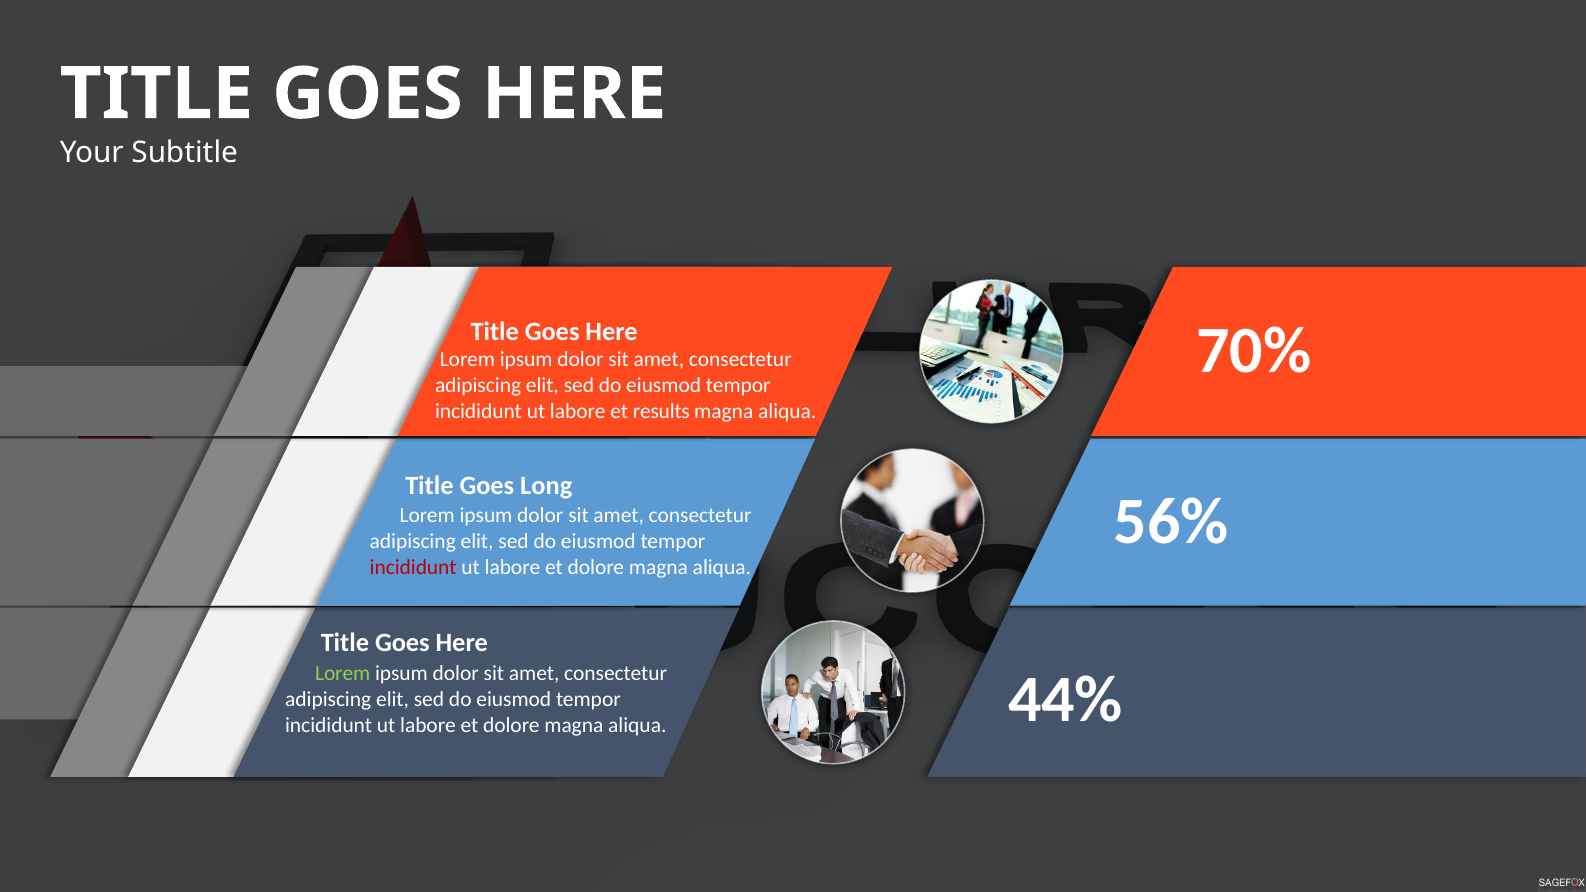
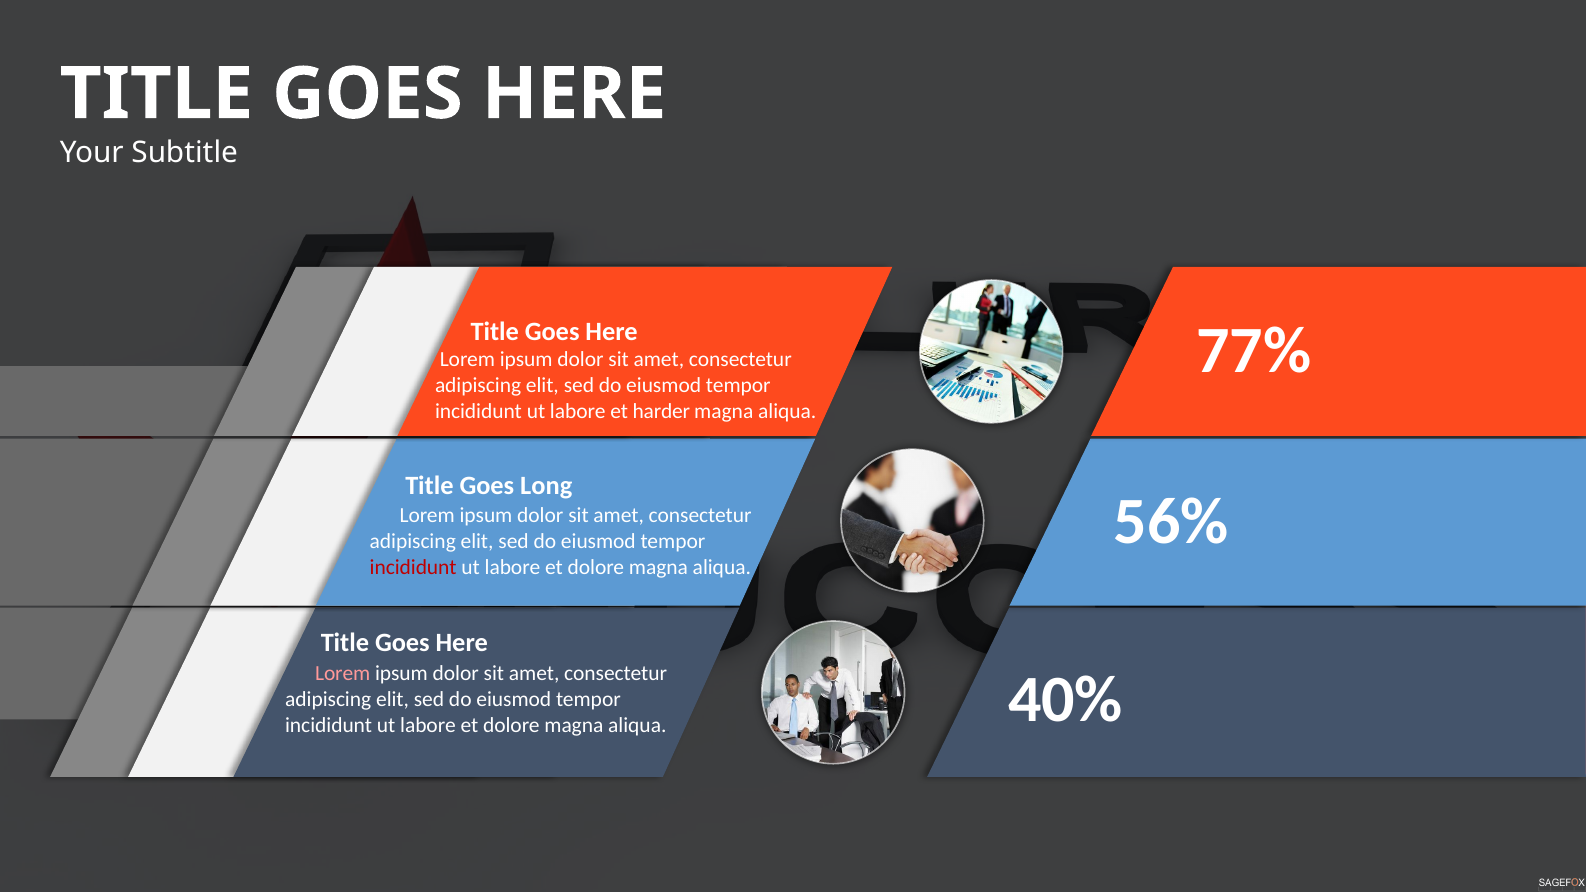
70%: 70% -> 77%
results: results -> harder
Lorem at (343, 673) colour: light green -> pink
44%: 44% -> 40%
